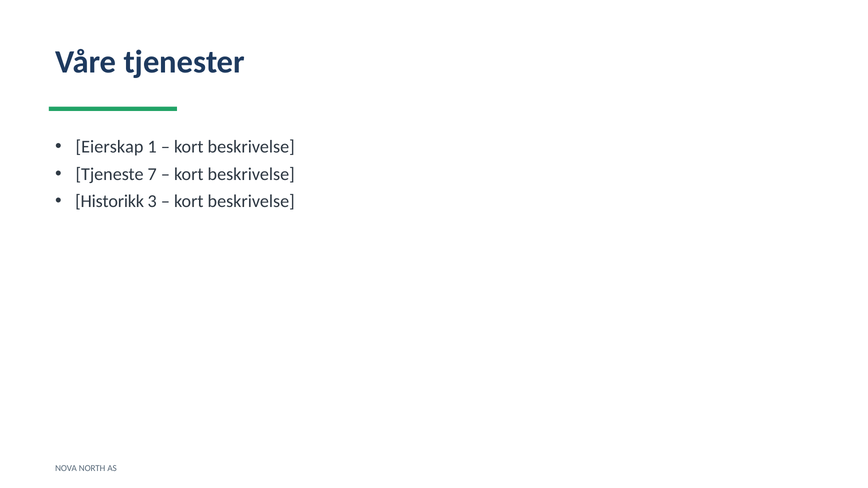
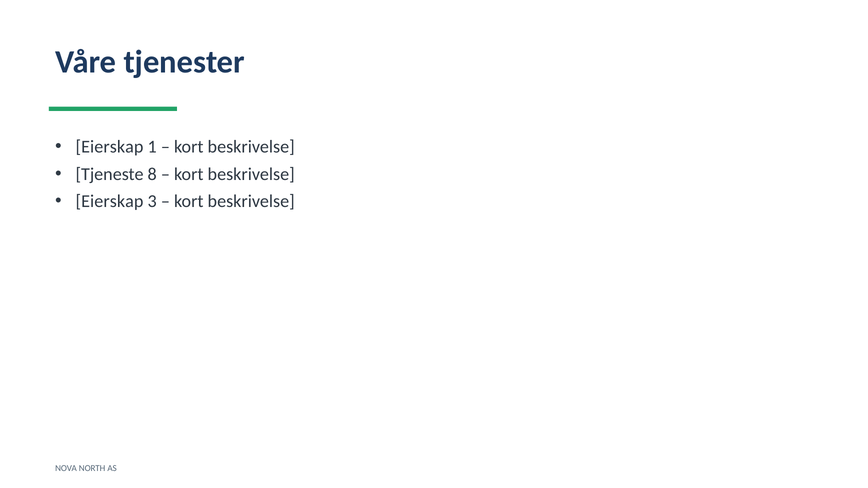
7: 7 -> 8
Historikk at (110, 201): Historikk -> Eierskap
